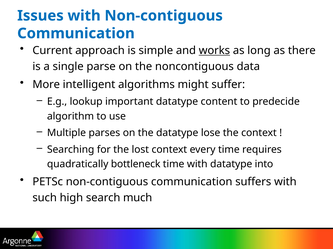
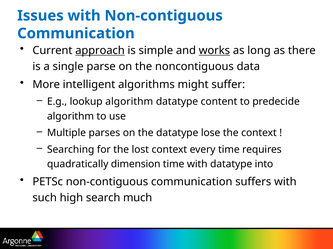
approach underline: none -> present
lookup important: important -> algorithm
bottleneck: bottleneck -> dimension
